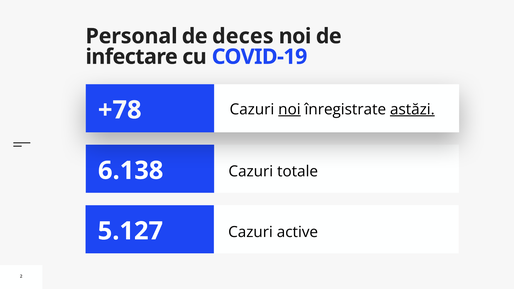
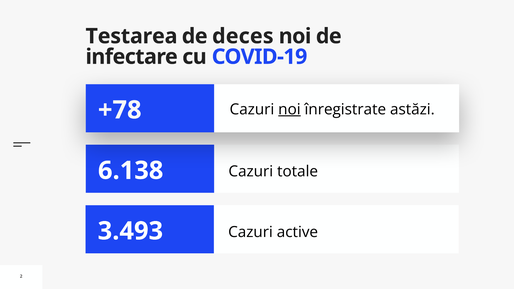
Personal: Personal -> Testarea
astăzi underline: present -> none
5.127: 5.127 -> 3.493
